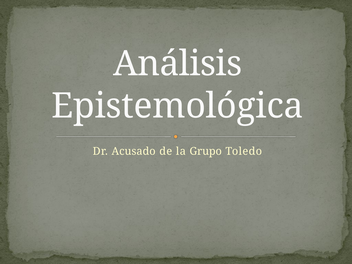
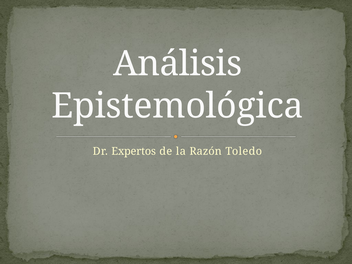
Acusado: Acusado -> Expertos
Grupo: Grupo -> Razón
